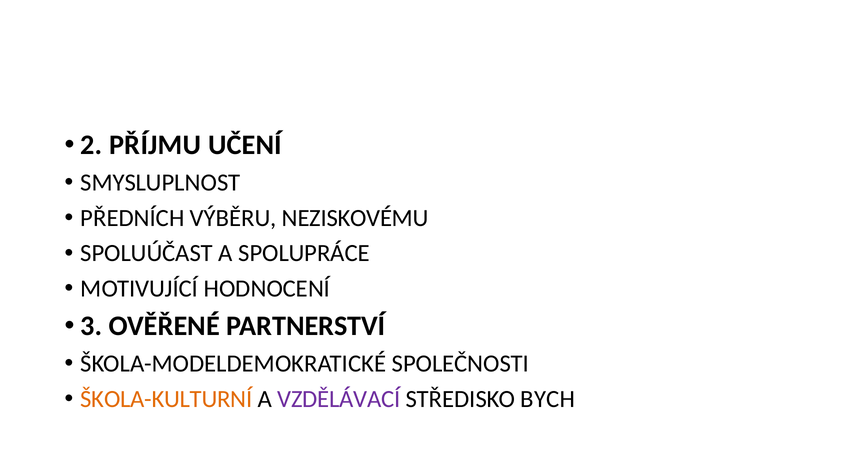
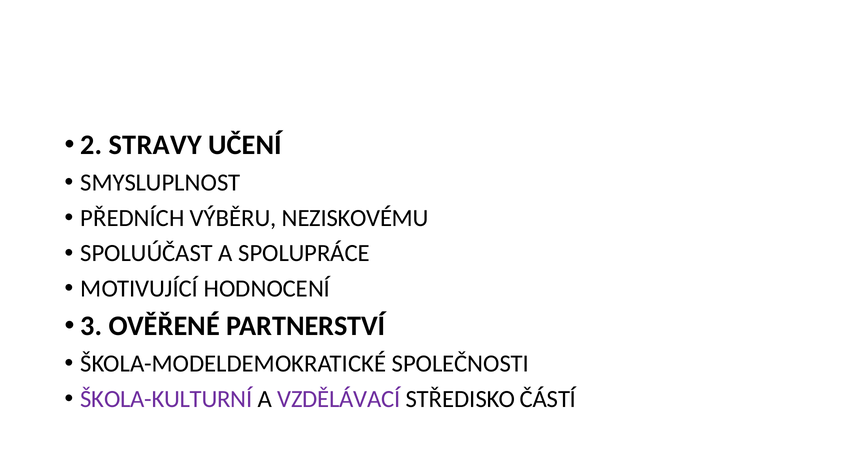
PŘÍJMU: PŘÍJMU -> STRAVY
ŠKOLA-KULTURNÍ colour: orange -> purple
BYCH: BYCH -> ČÁSTÍ
